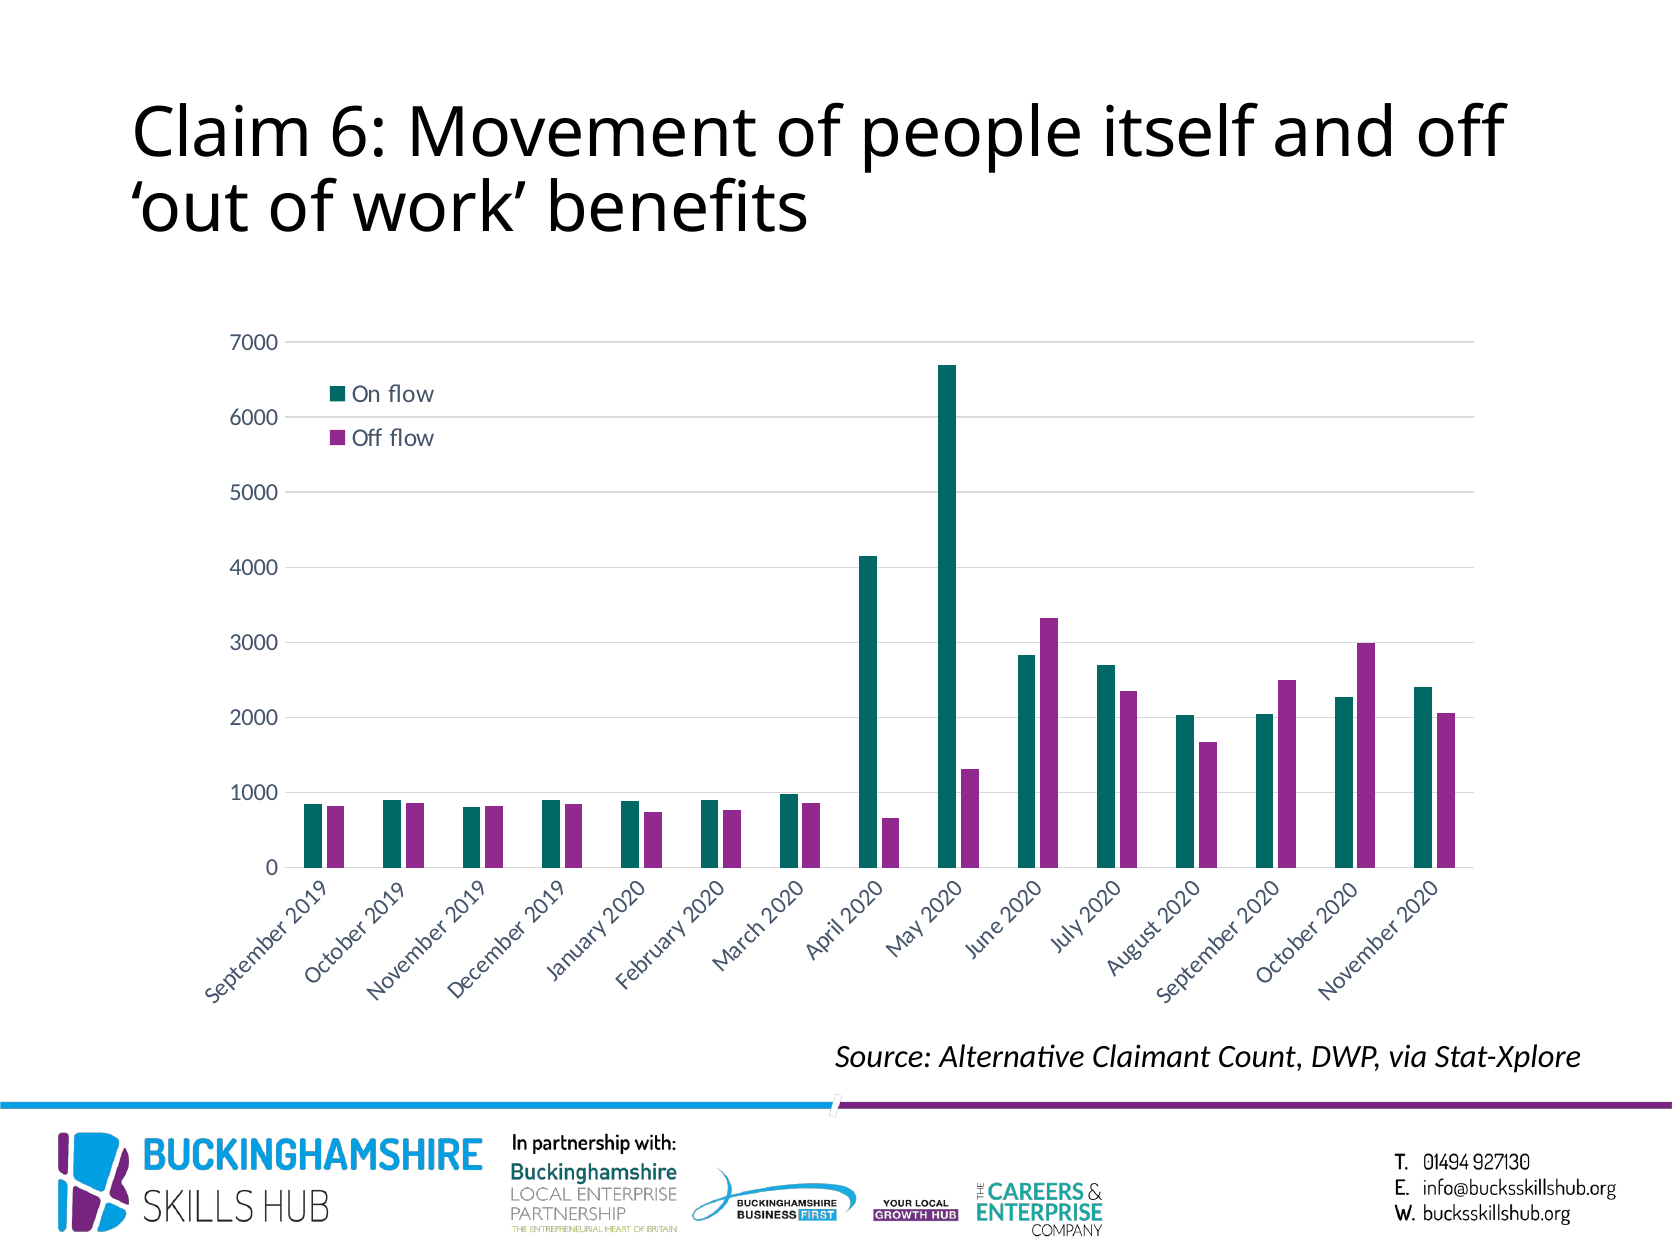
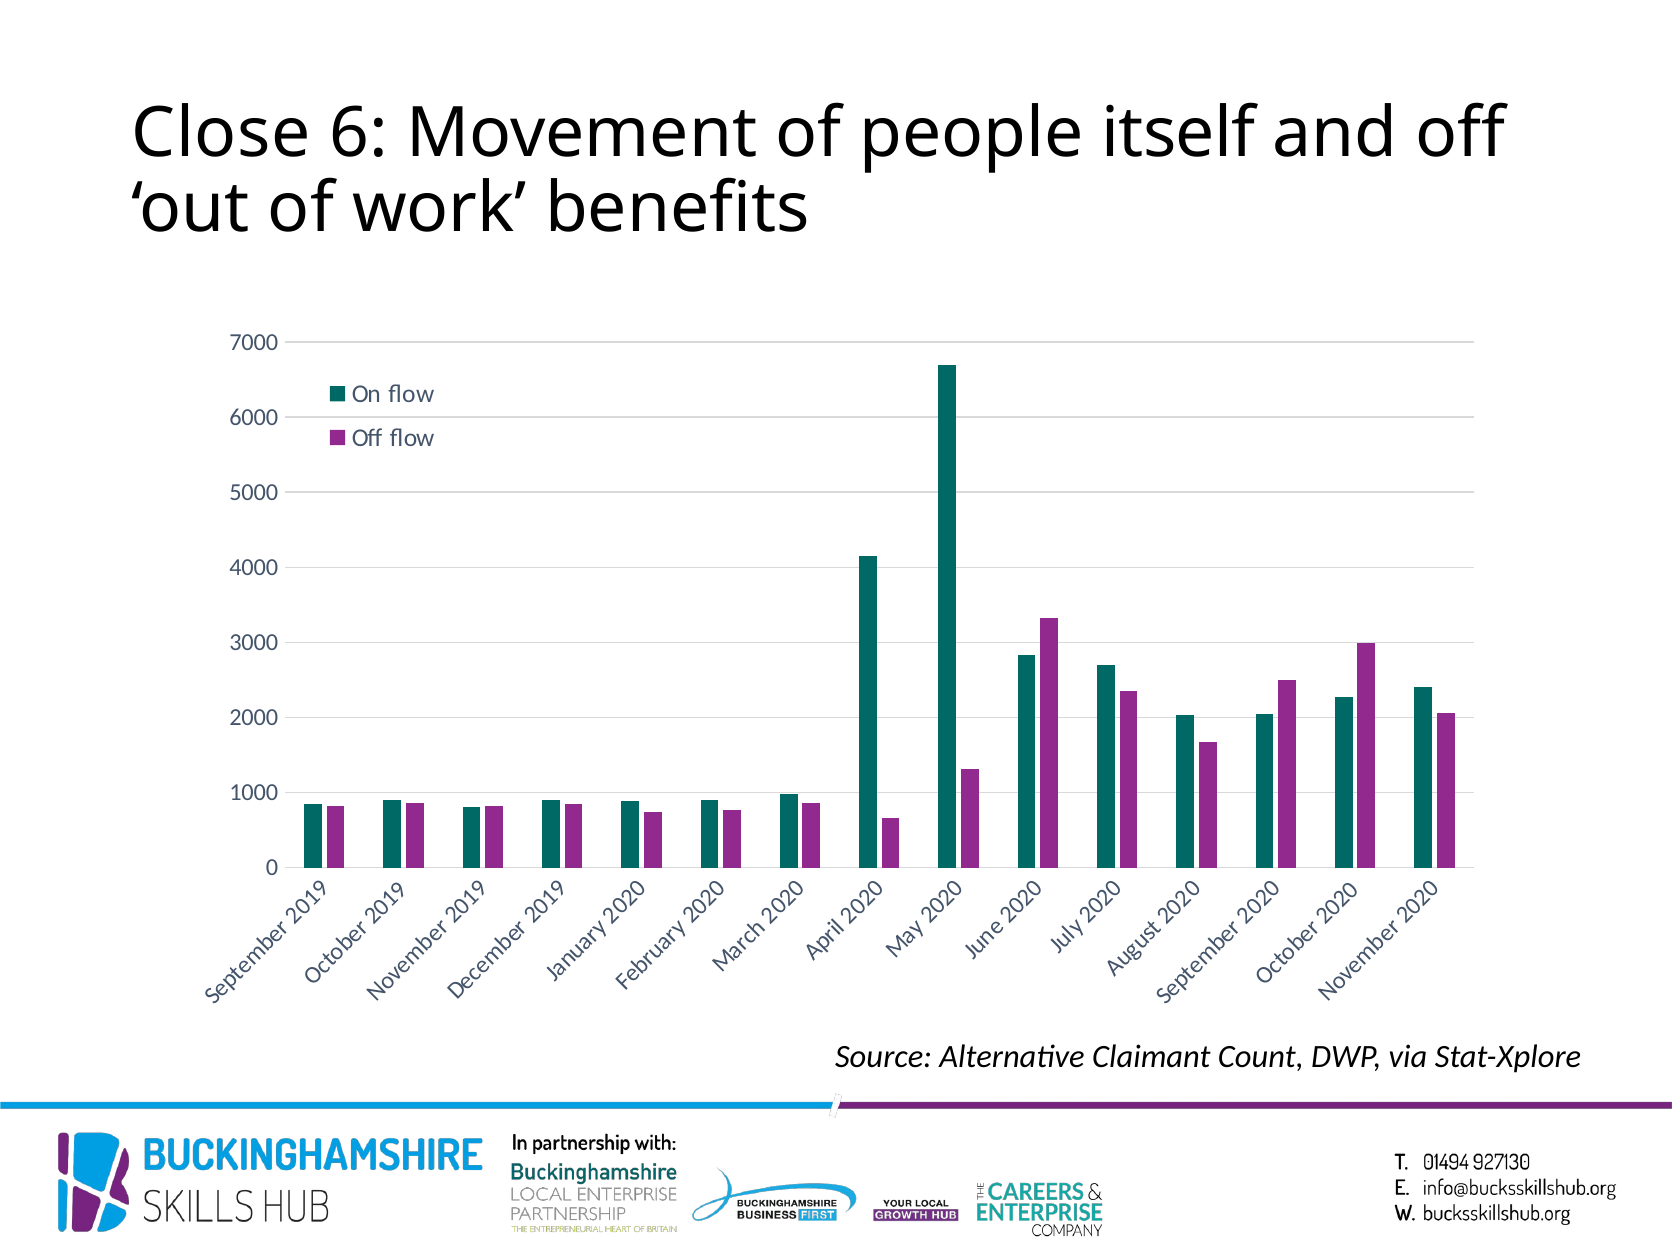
Claim: Claim -> Close
